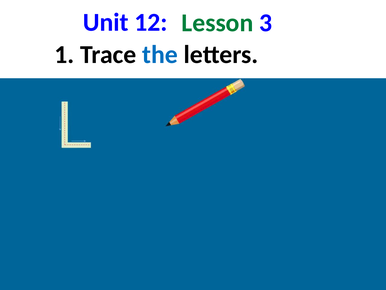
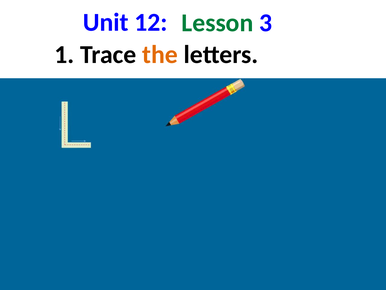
the colour: blue -> orange
